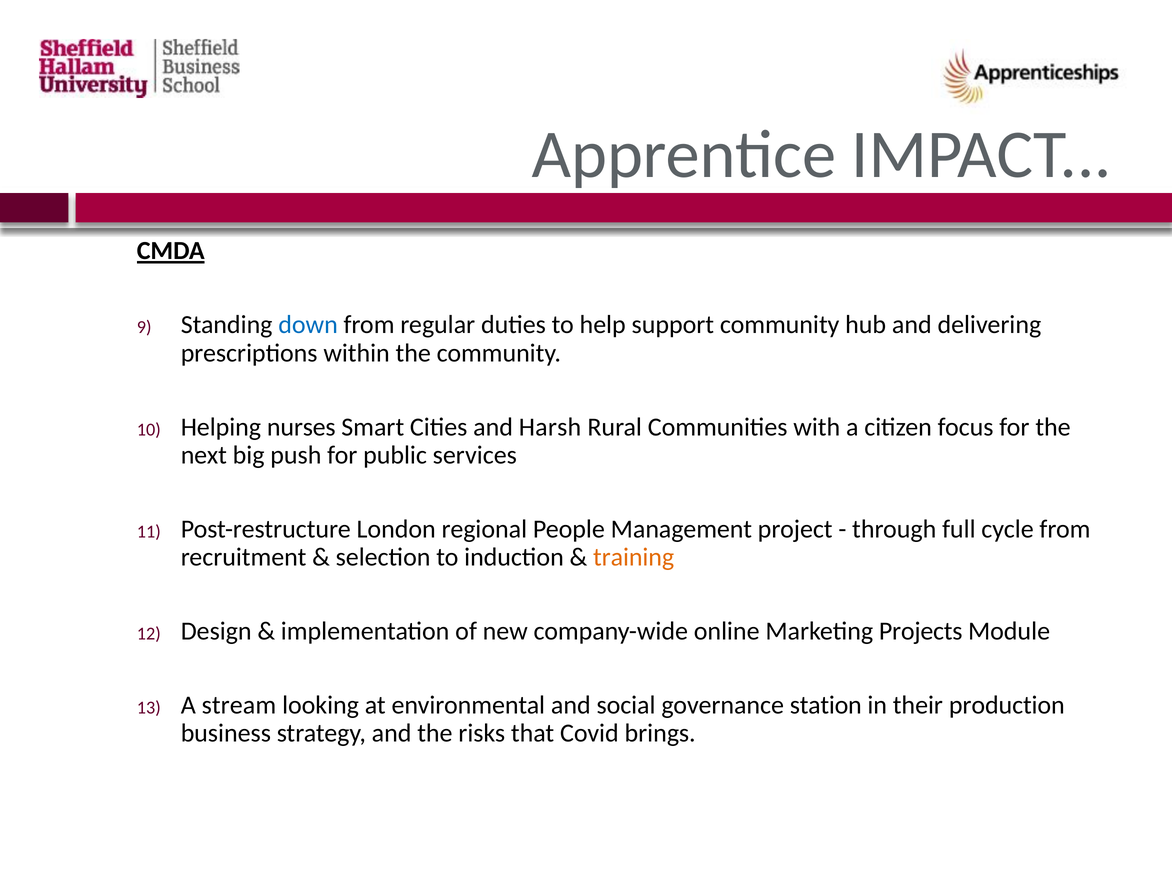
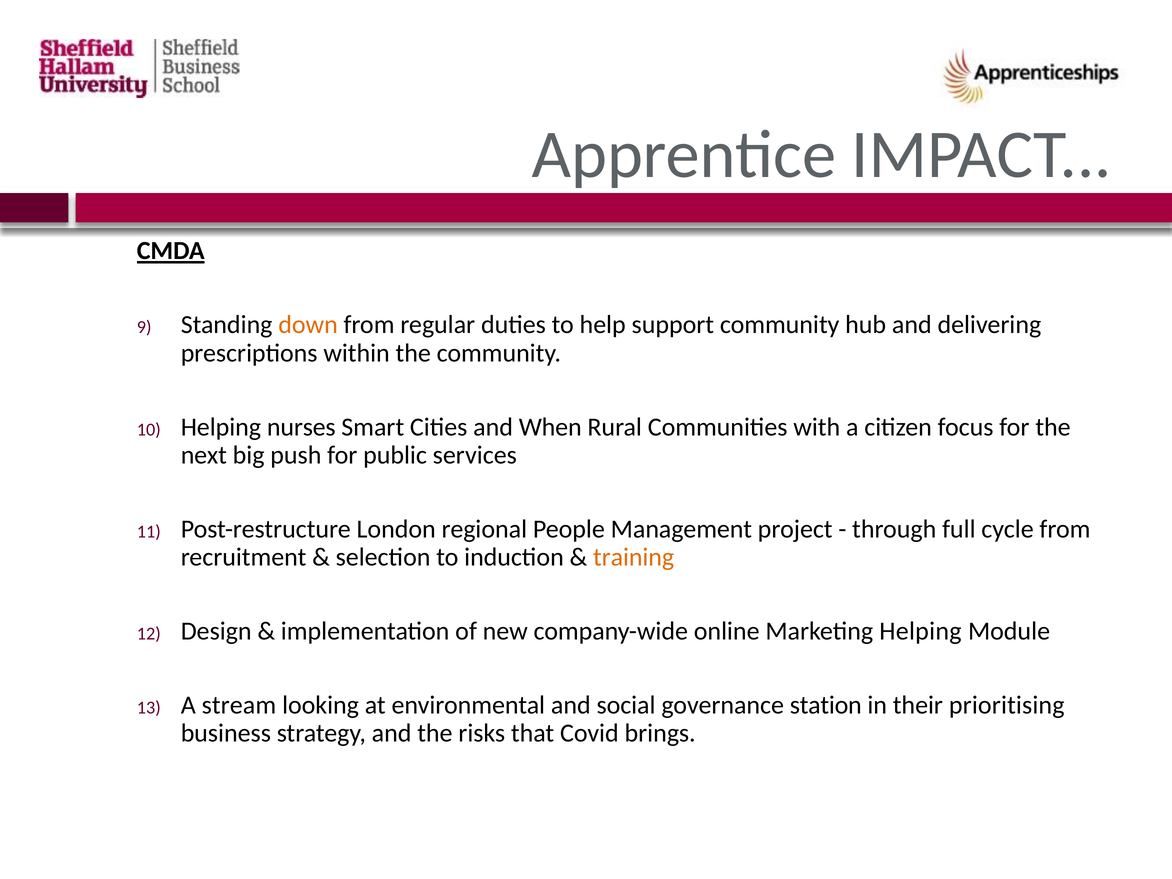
down colour: blue -> orange
Harsh: Harsh -> When
Marketing Projects: Projects -> Helping
production: production -> prioritising
